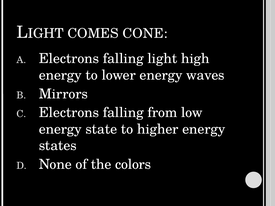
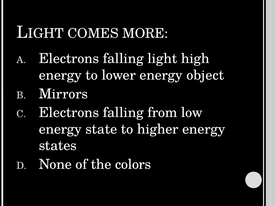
CONE: CONE -> MORE
waves: waves -> object
